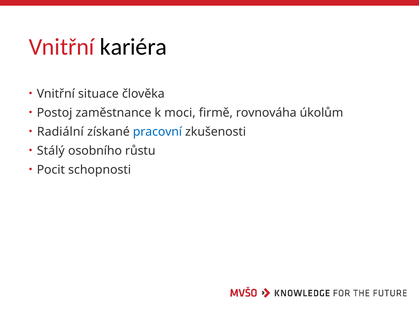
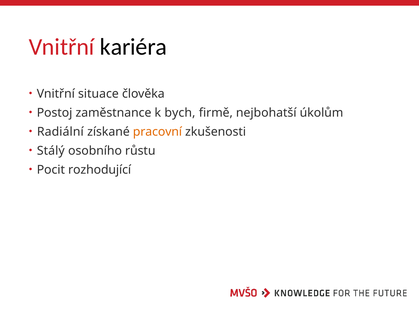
moci: moci -> bych
rovnováha: rovnováha -> nejbohatší
pracovní colour: blue -> orange
schopnosti: schopnosti -> rozhodující
